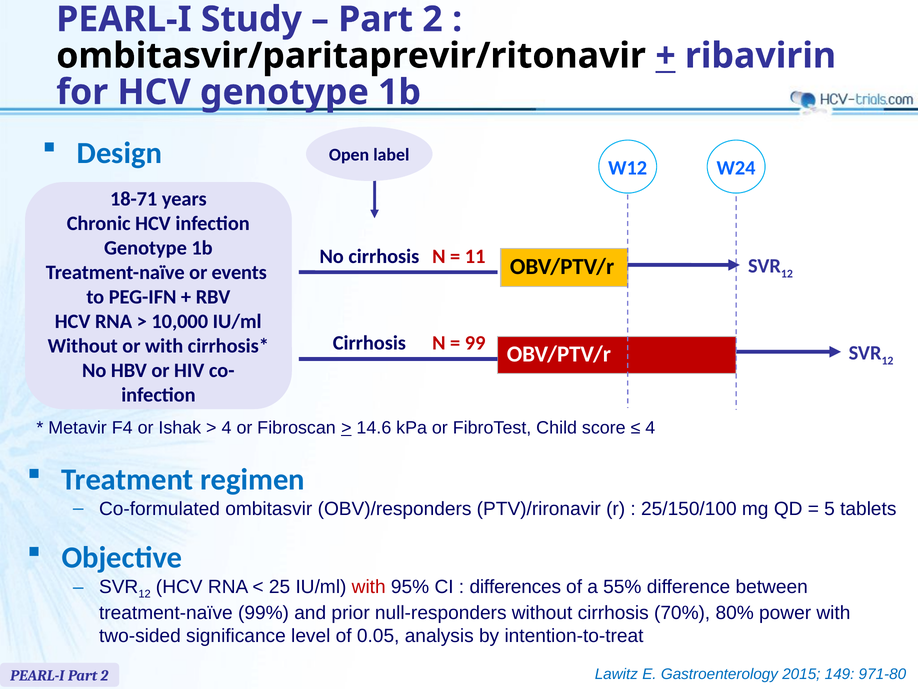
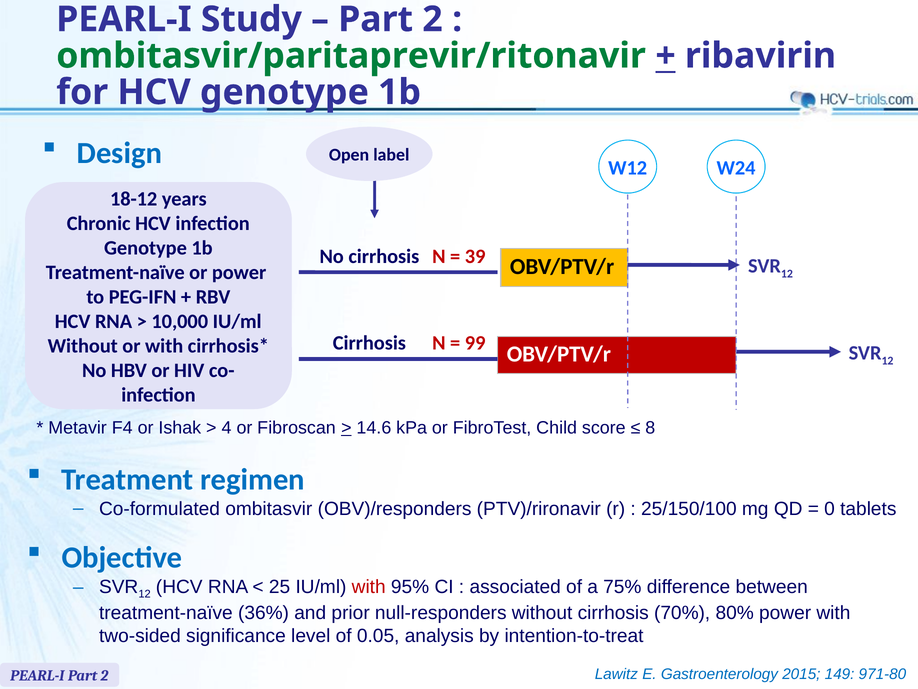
ombitasvir/paritaprevir/ritonavir colour: black -> green
18-71: 18-71 -> 18-12
11: 11 -> 39
or events: events -> power
4 at (650, 427): 4 -> 8
5: 5 -> 0
differences: differences -> associated
55%: 55% -> 75%
99%: 99% -> 36%
